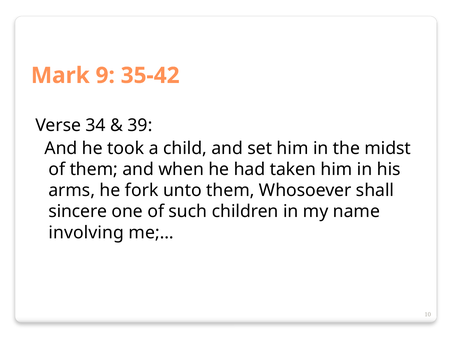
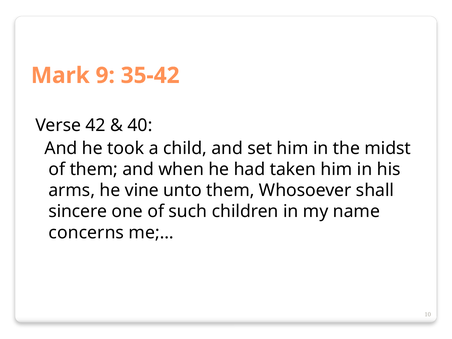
34: 34 -> 42
39: 39 -> 40
fork: fork -> vine
involving: involving -> concerns
